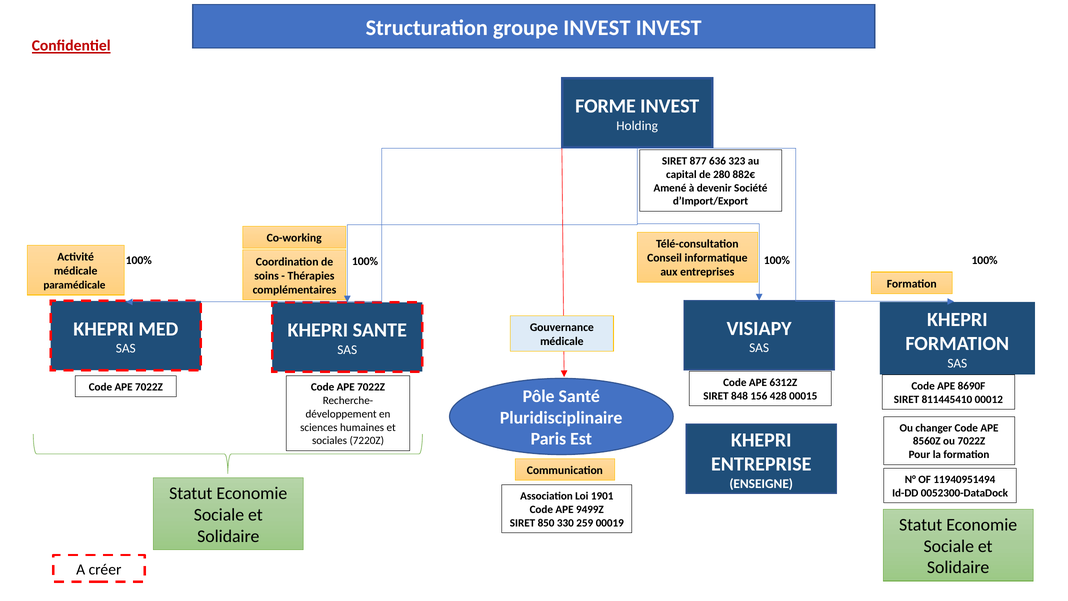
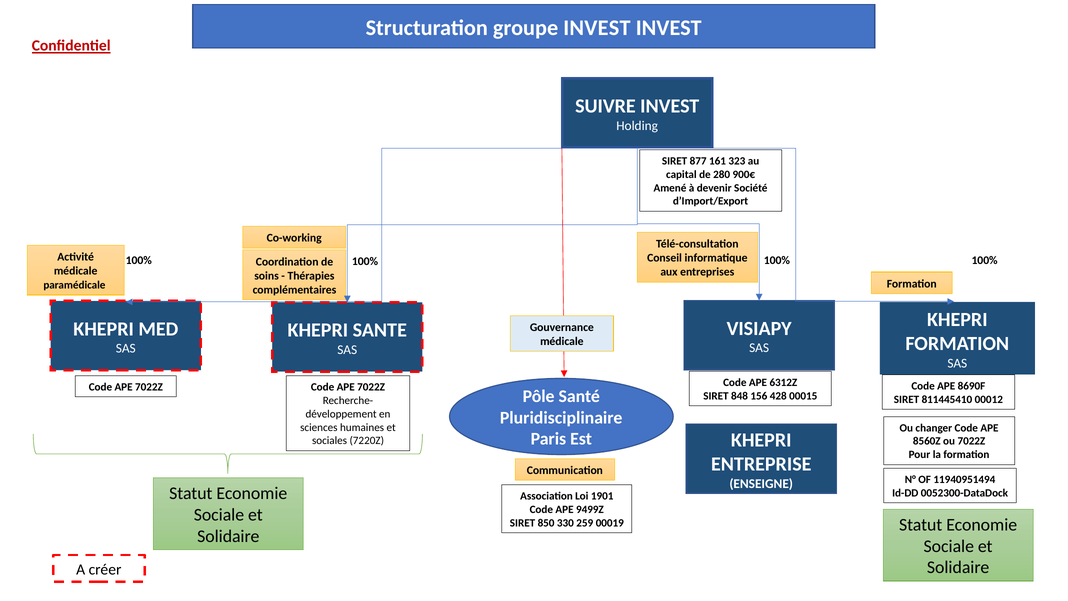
FORME: FORME -> SUIVRE
636: 636 -> 161
882€: 882€ -> 900€
